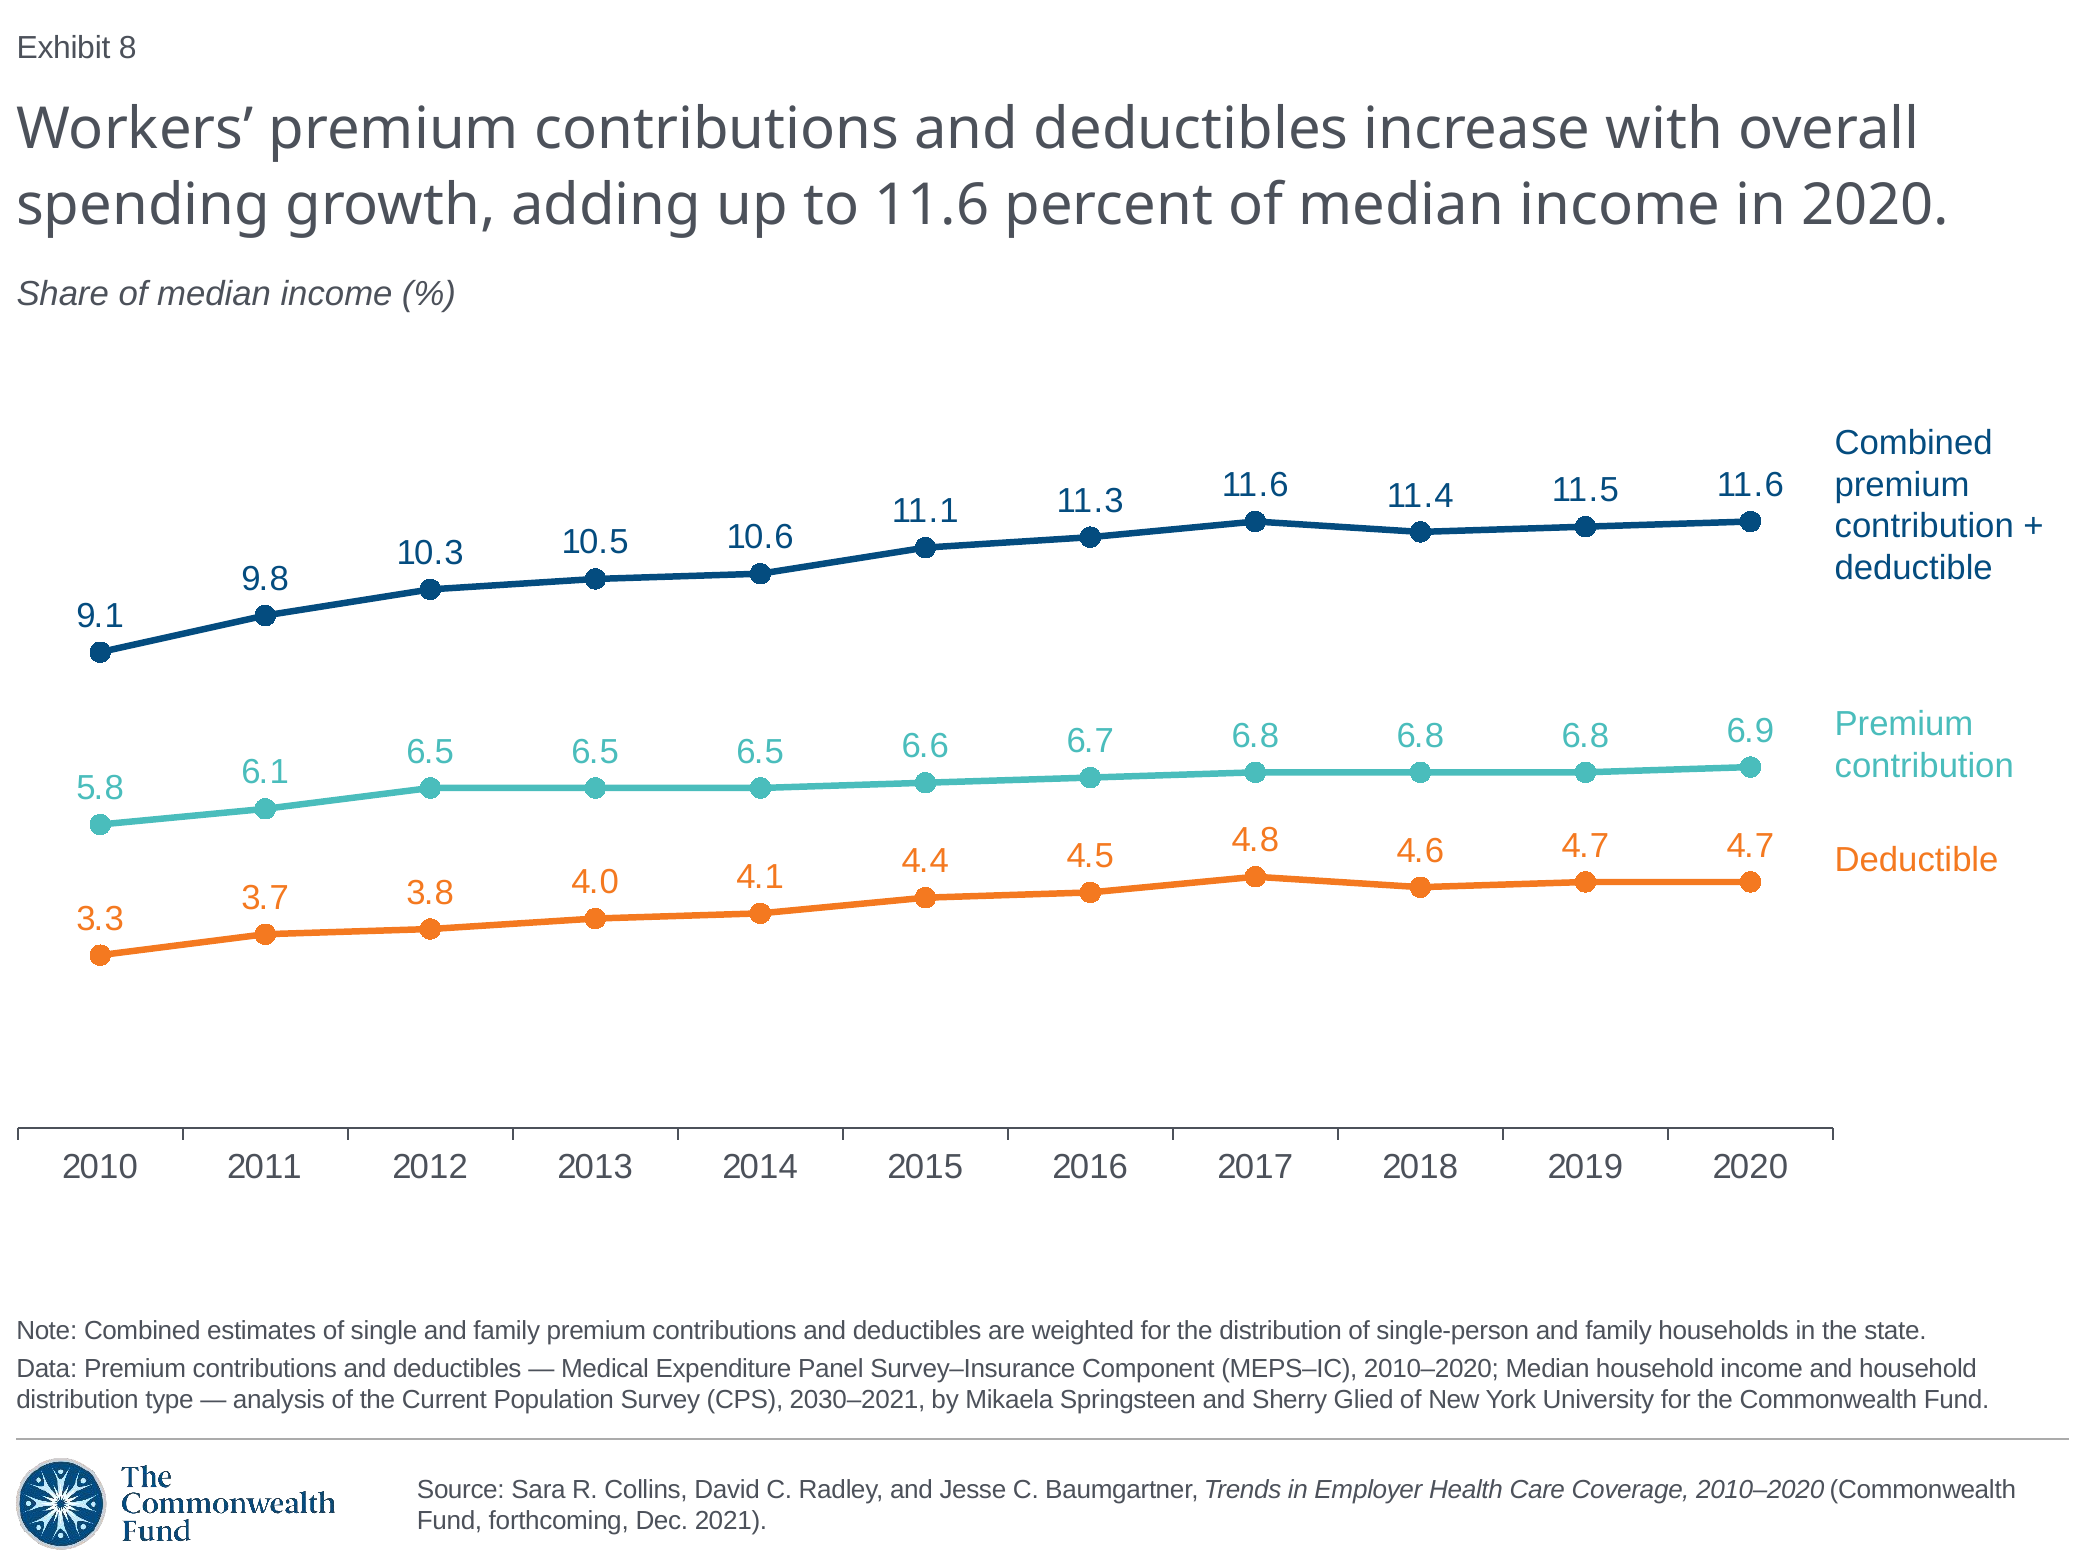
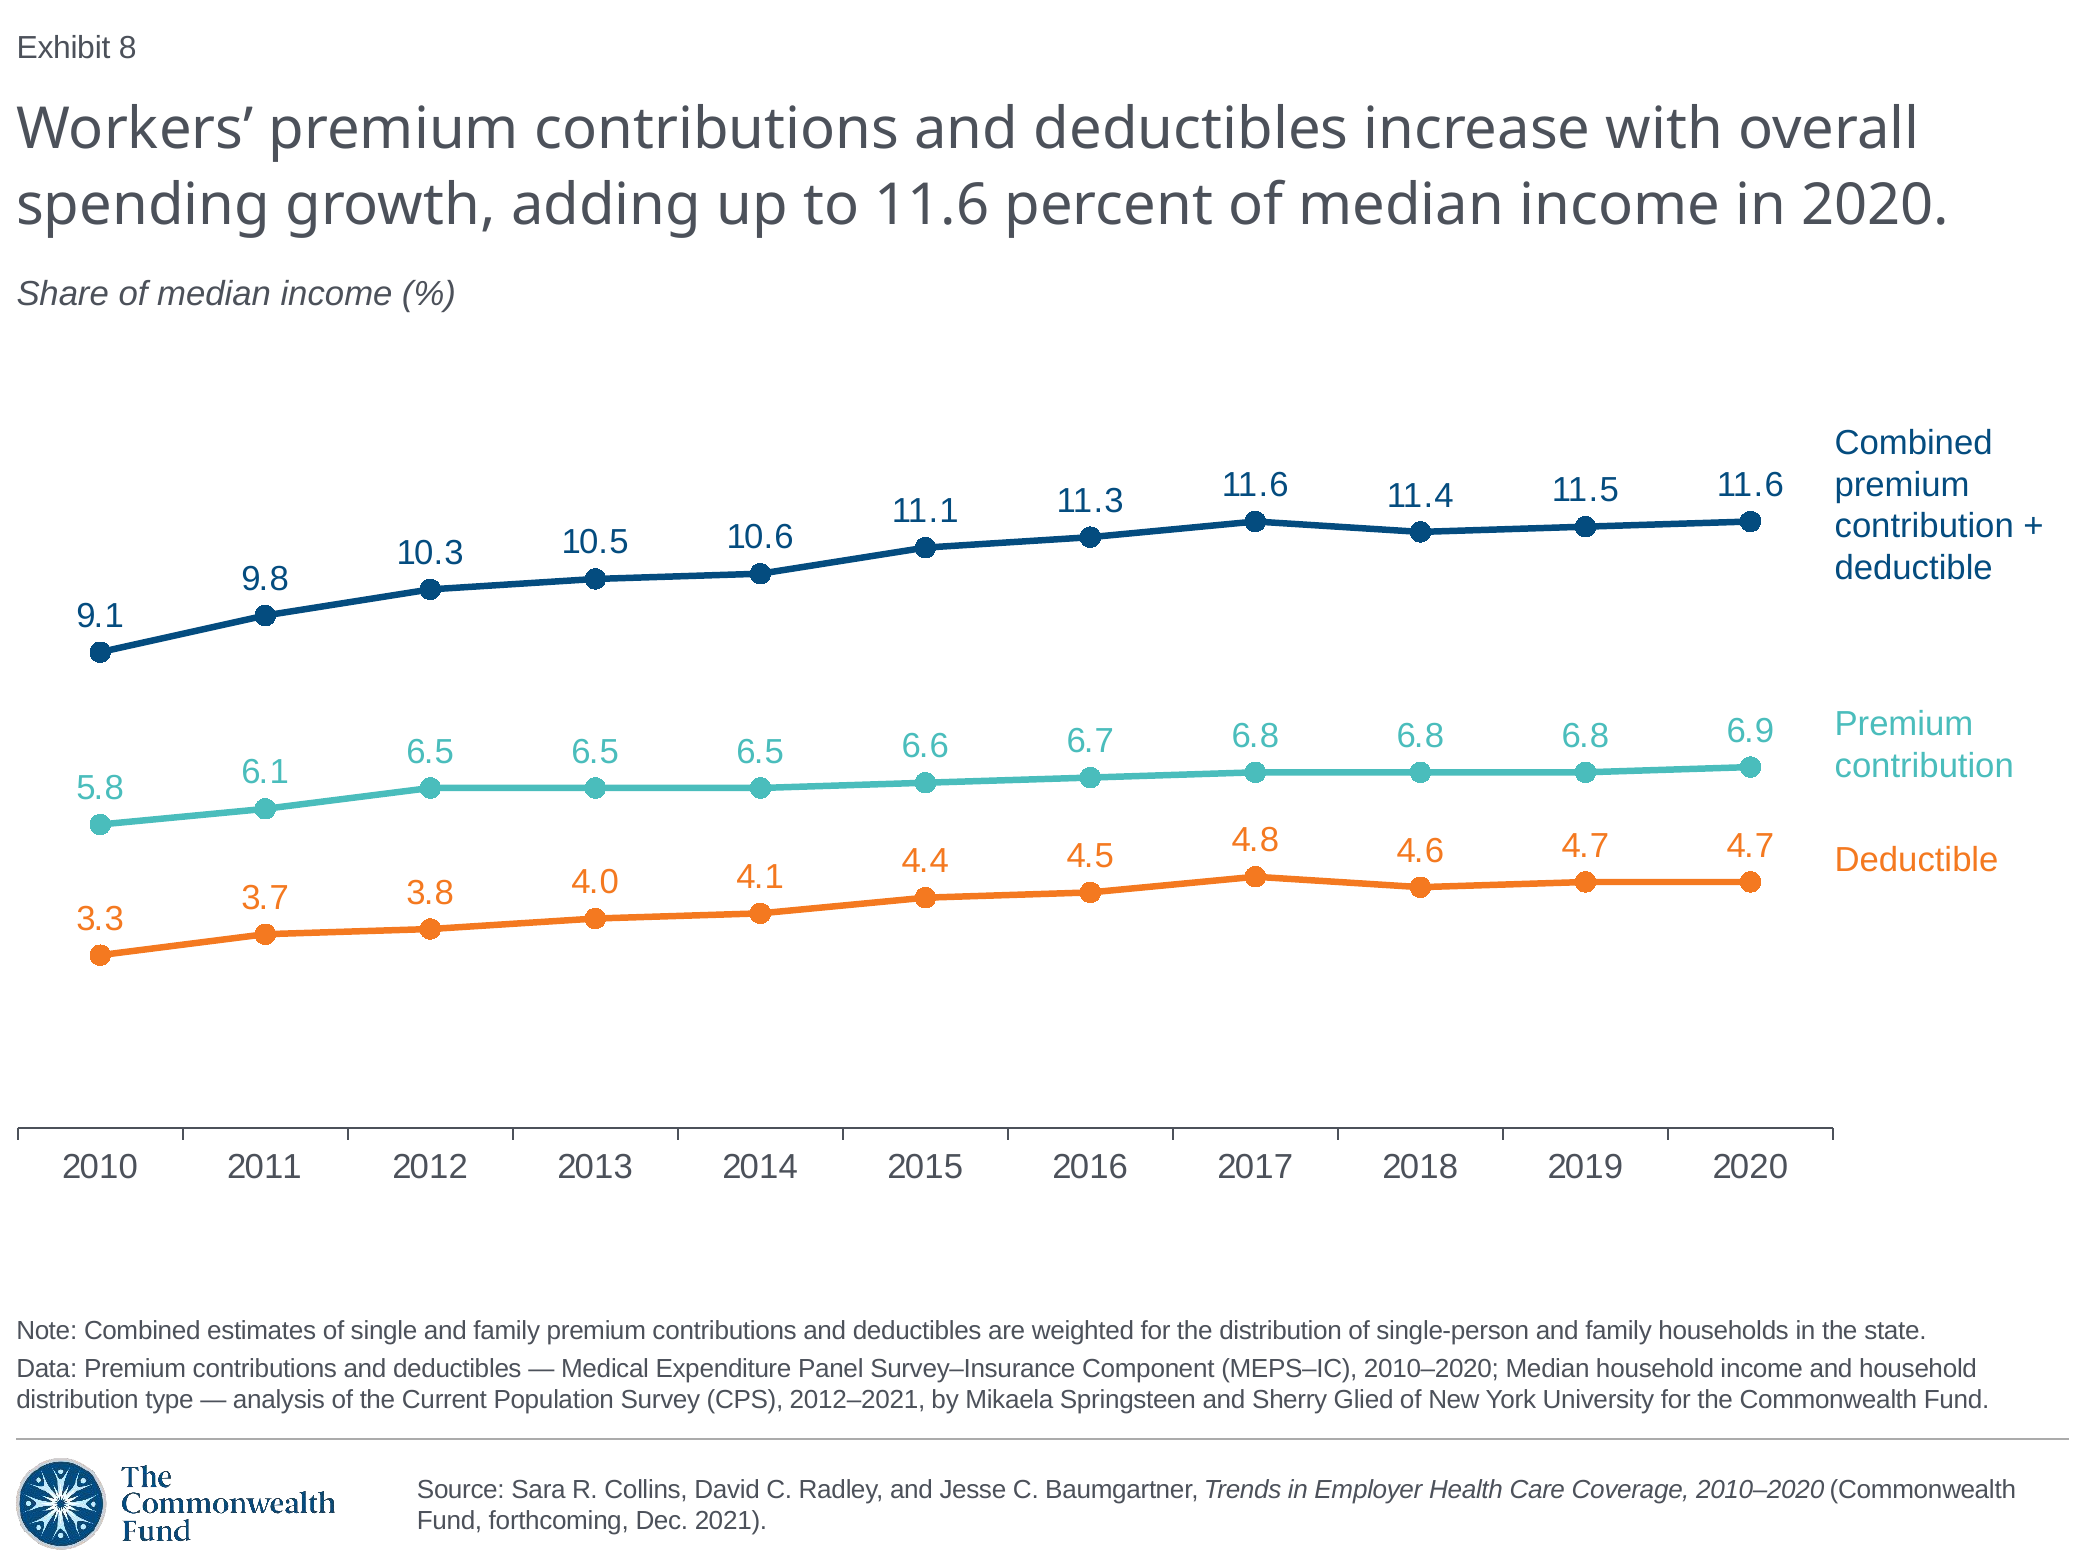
2030–2021: 2030–2021 -> 2012–2021
